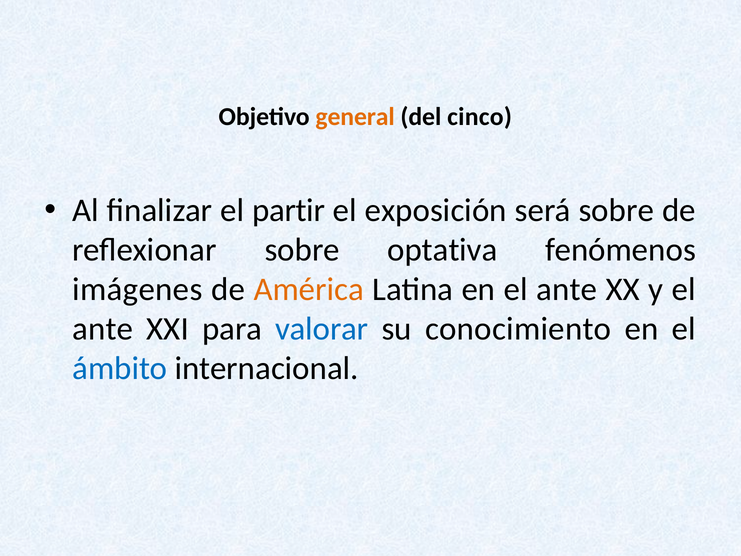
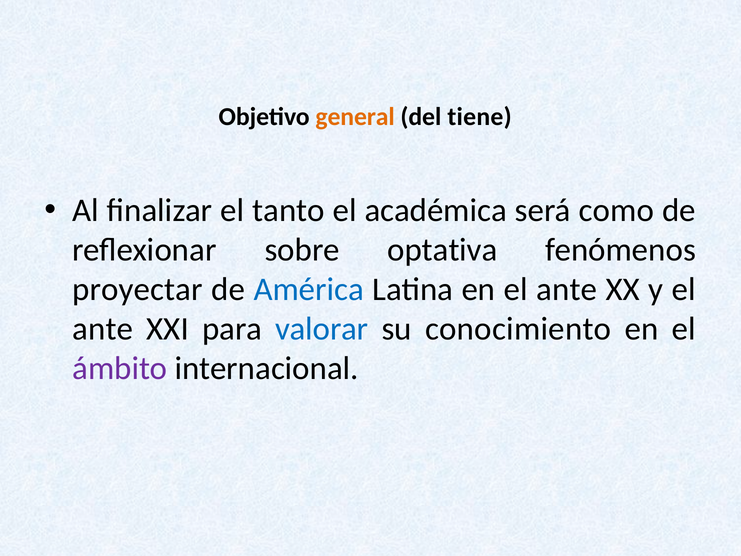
cinco: cinco -> tiene
partir: partir -> tanto
exposición: exposición -> académica
será sobre: sobre -> como
imágenes: imágenes -> proyectar
América colour: orange -> blue
ámbito colour: blue -> purple
